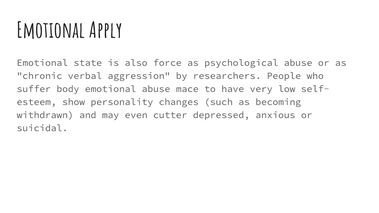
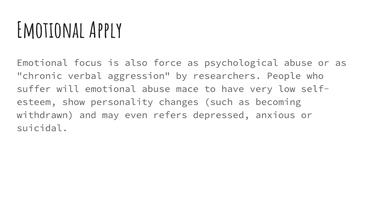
state: state -> focus
body: body -> will
cutter: cutter -> refers
